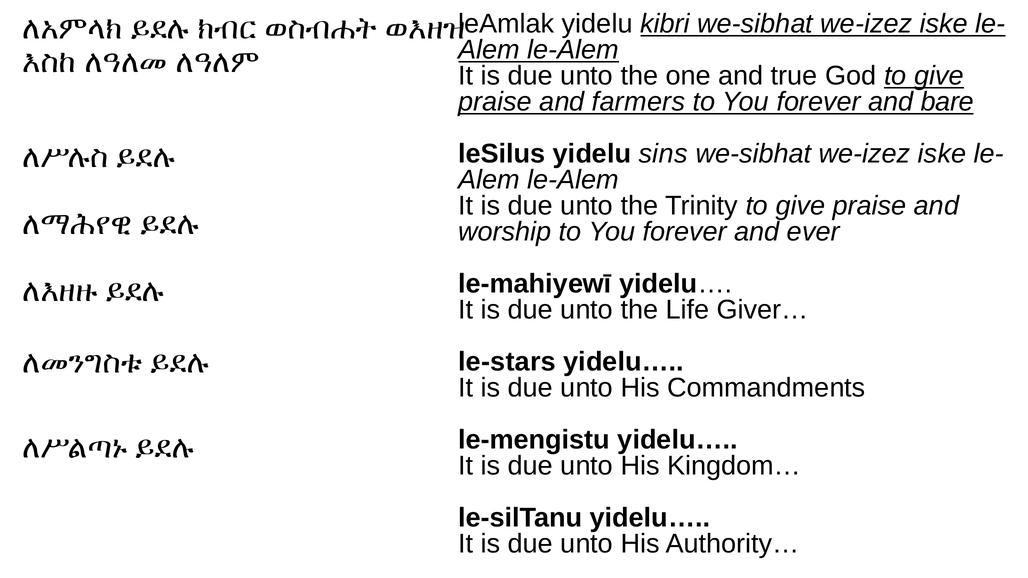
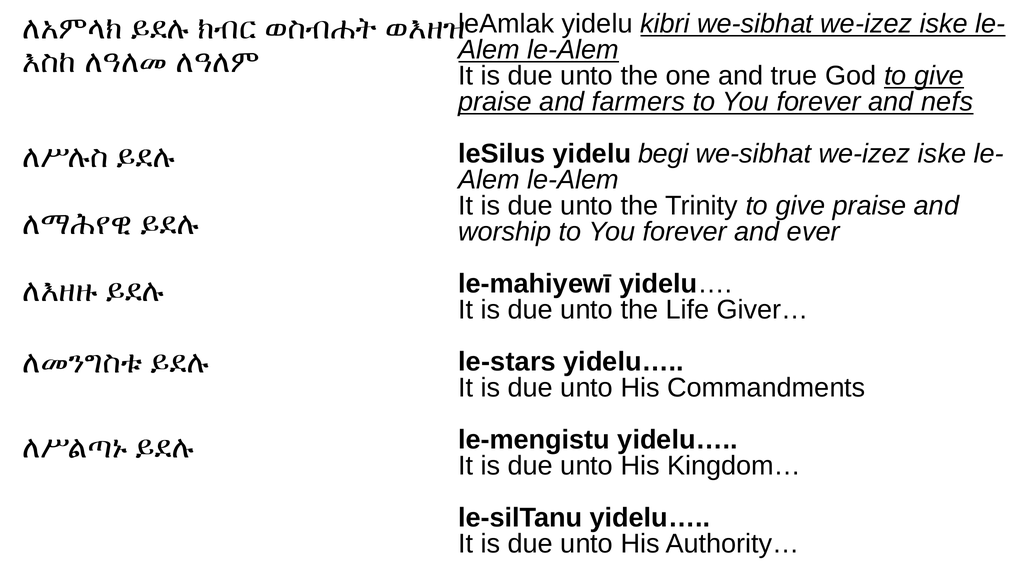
bare: bare -> nefs
sins: sins -> begi
